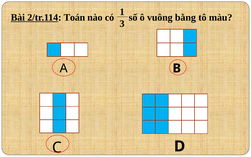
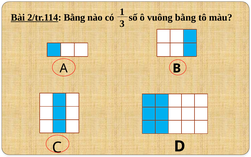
2/tr.114 Toán: Toán -> Bằng
